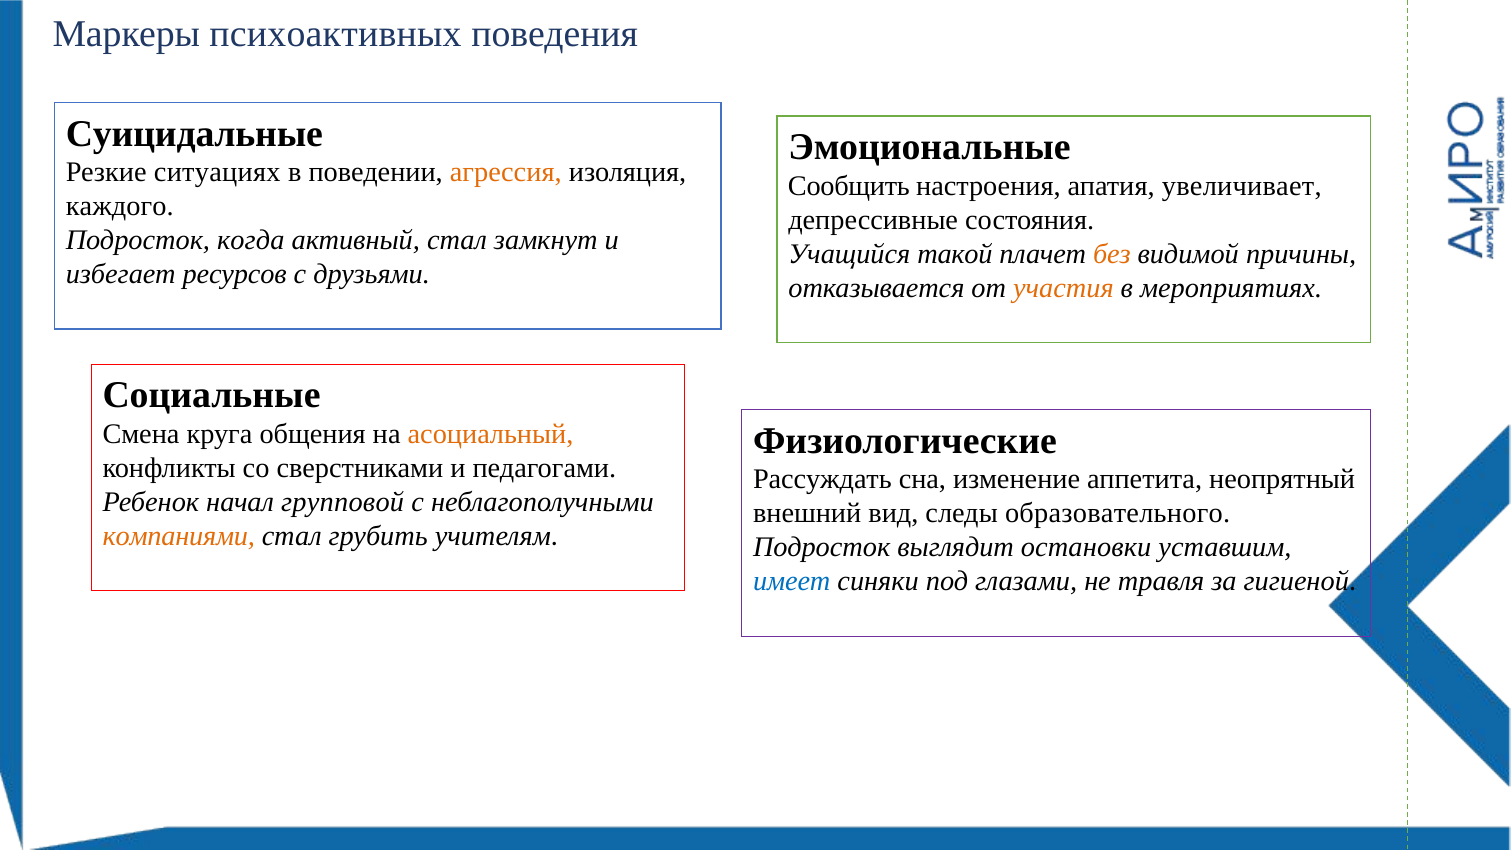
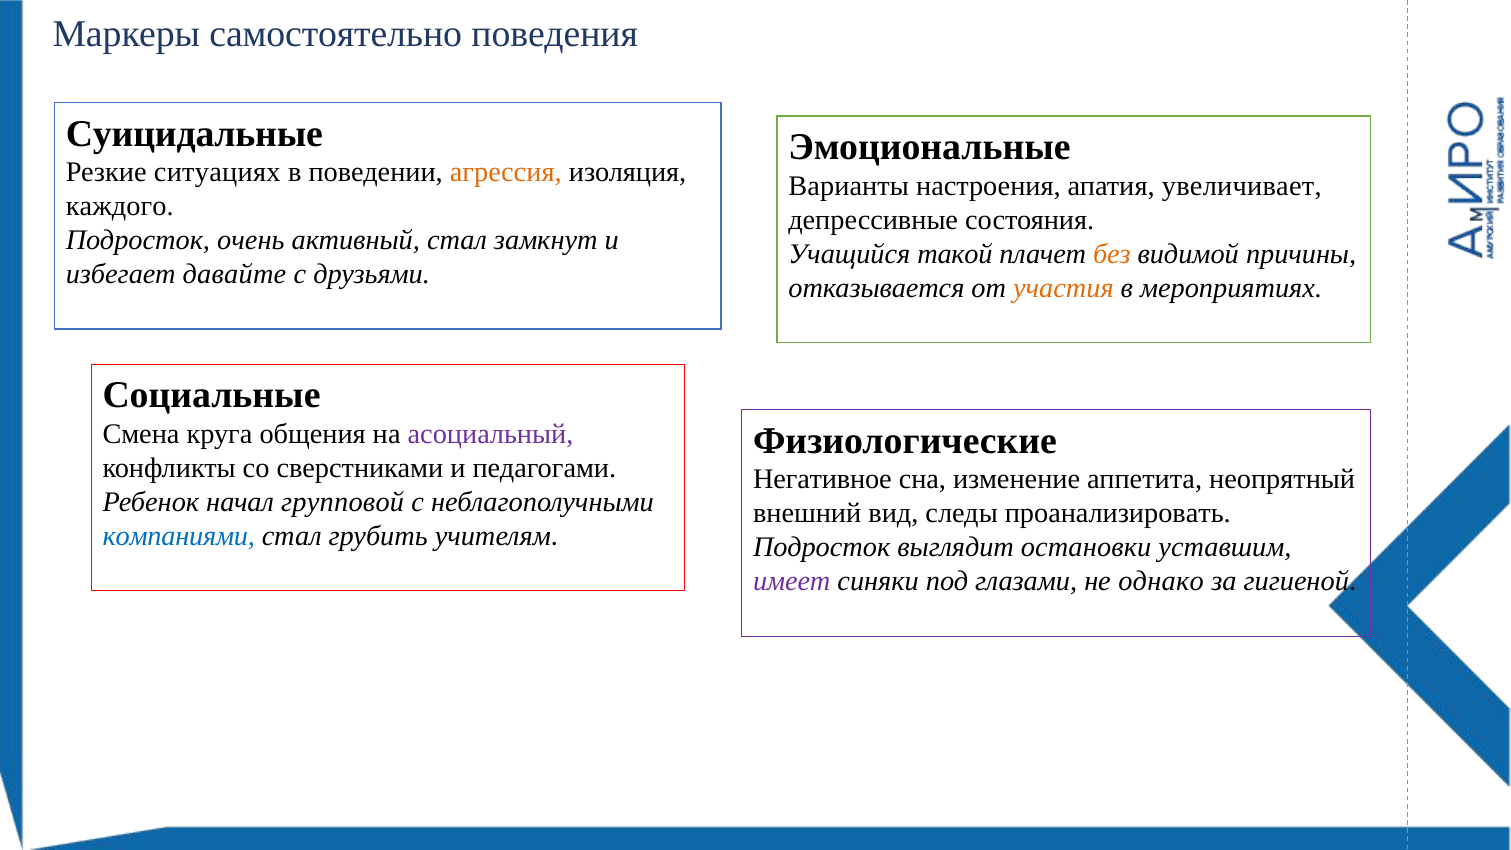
психоактивных: психоактивных -> самостоятельно
Сообщить: Сообщить -> Варианты
когда: когда -> очень
ресурсов: ресурсов -> давайте
асоциальный colour: orange -> purple
Рассуждать: Рассуждать -> Негативное
образовательного: образовательного -> проанализировать
компаниями colour: orange -> blue
имеет colour: blue -> purple
травля: травля -> однако
